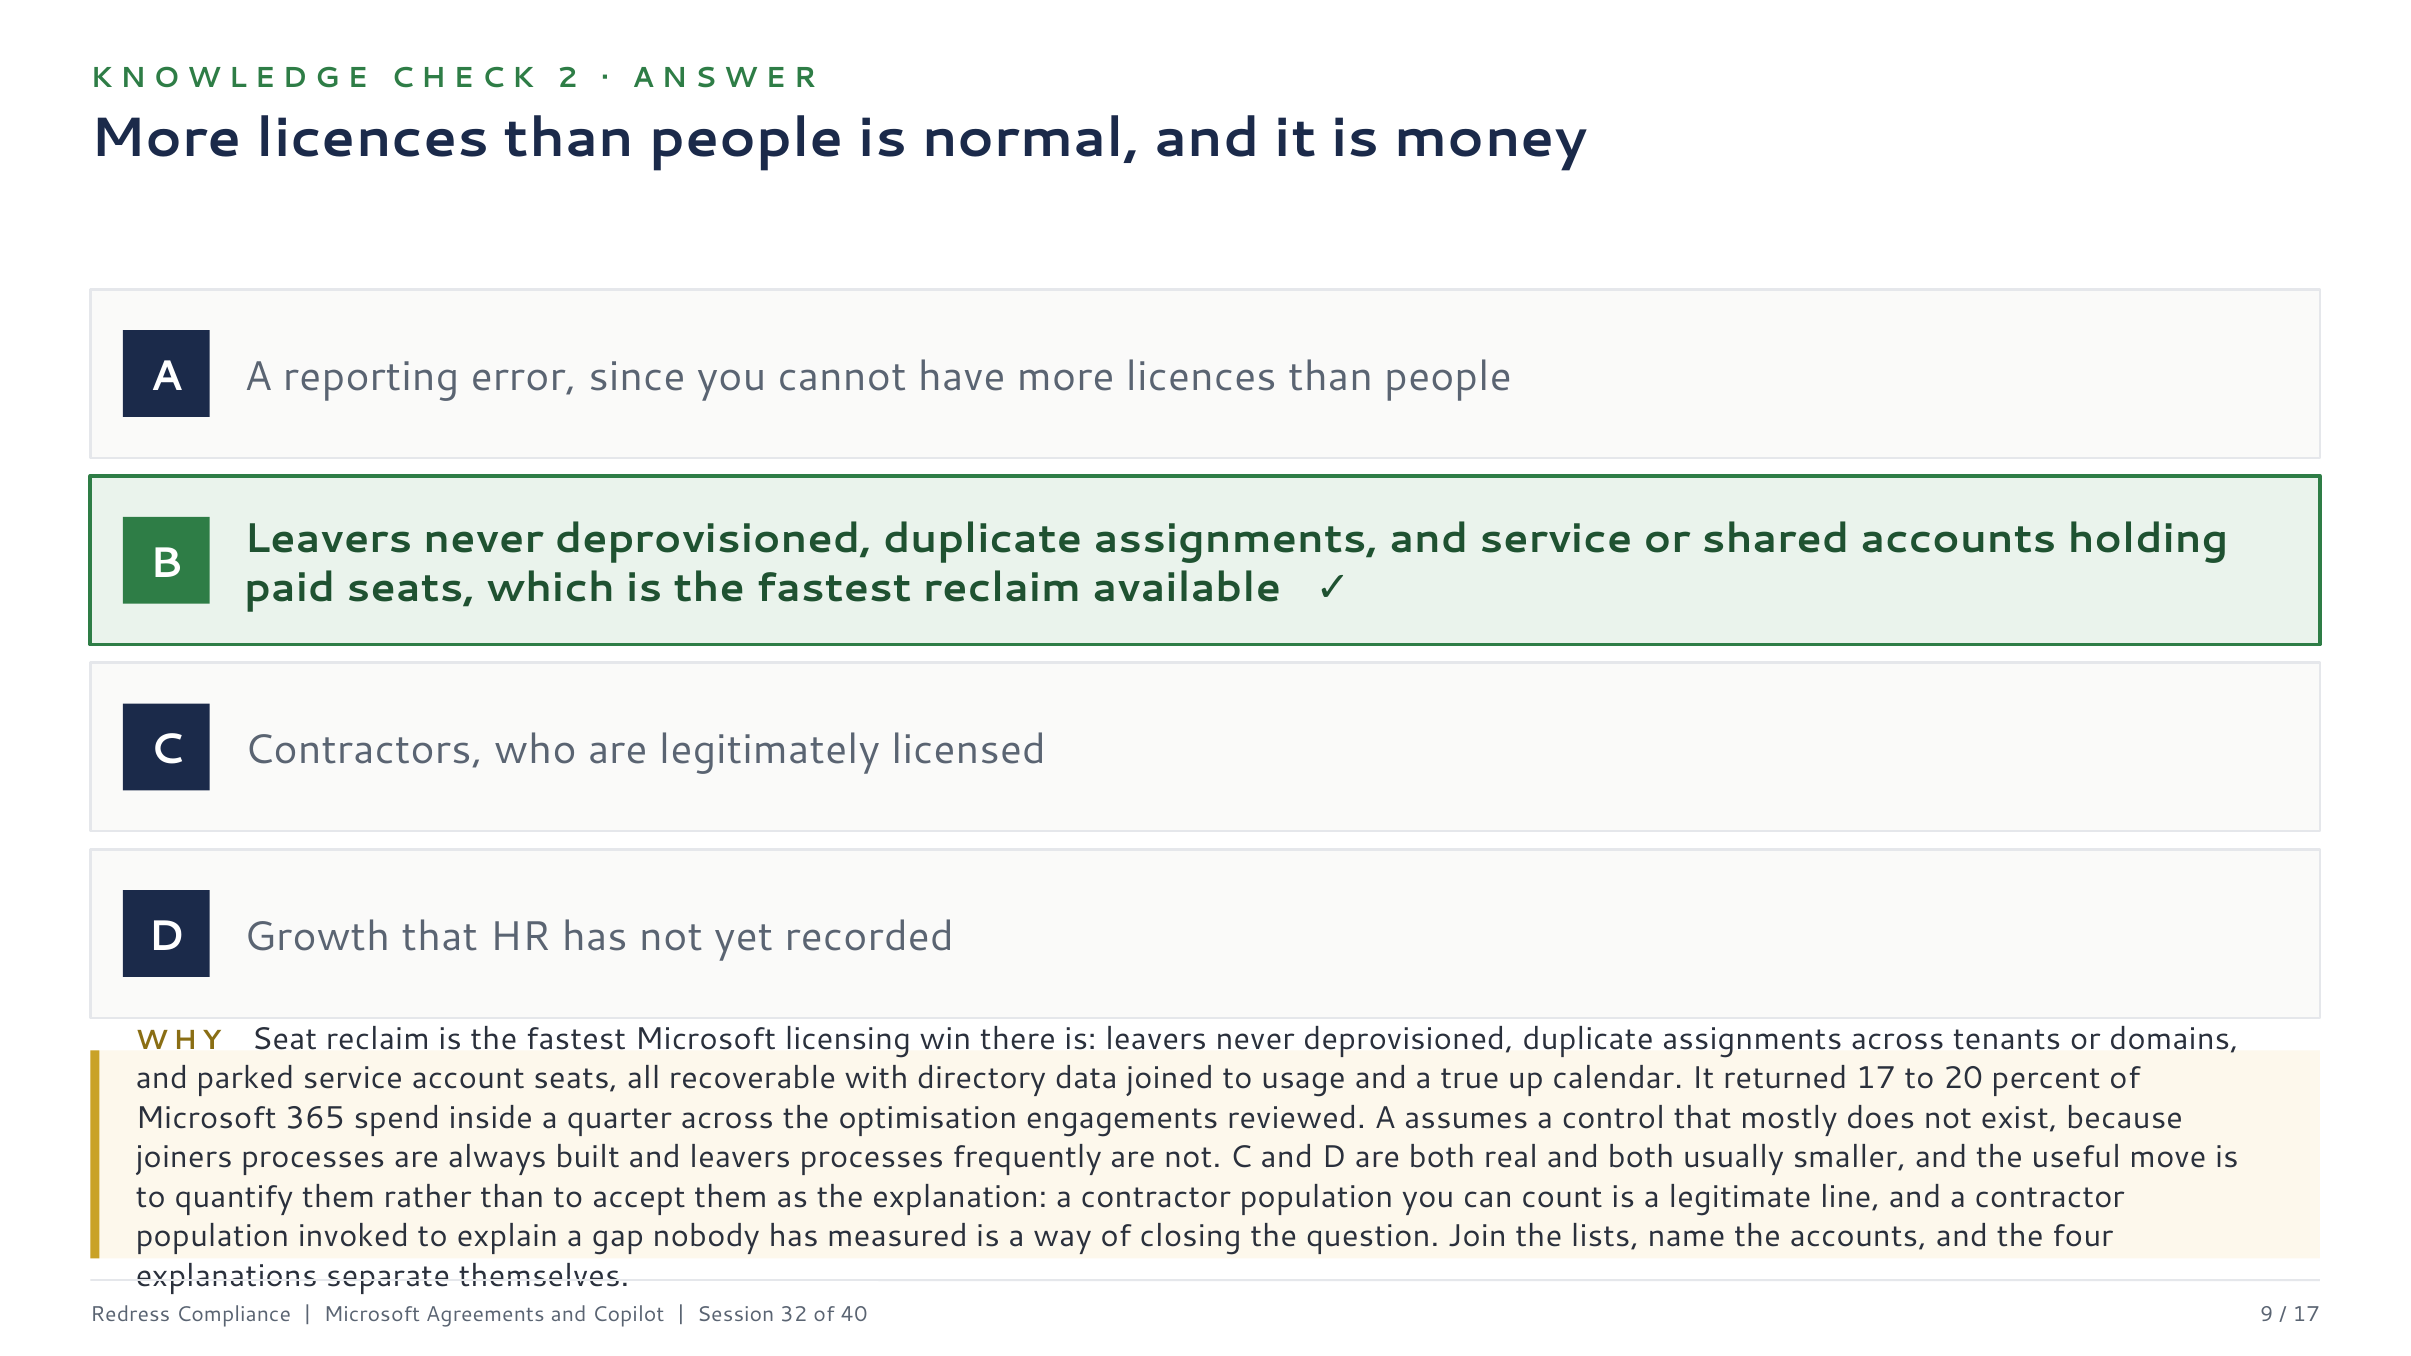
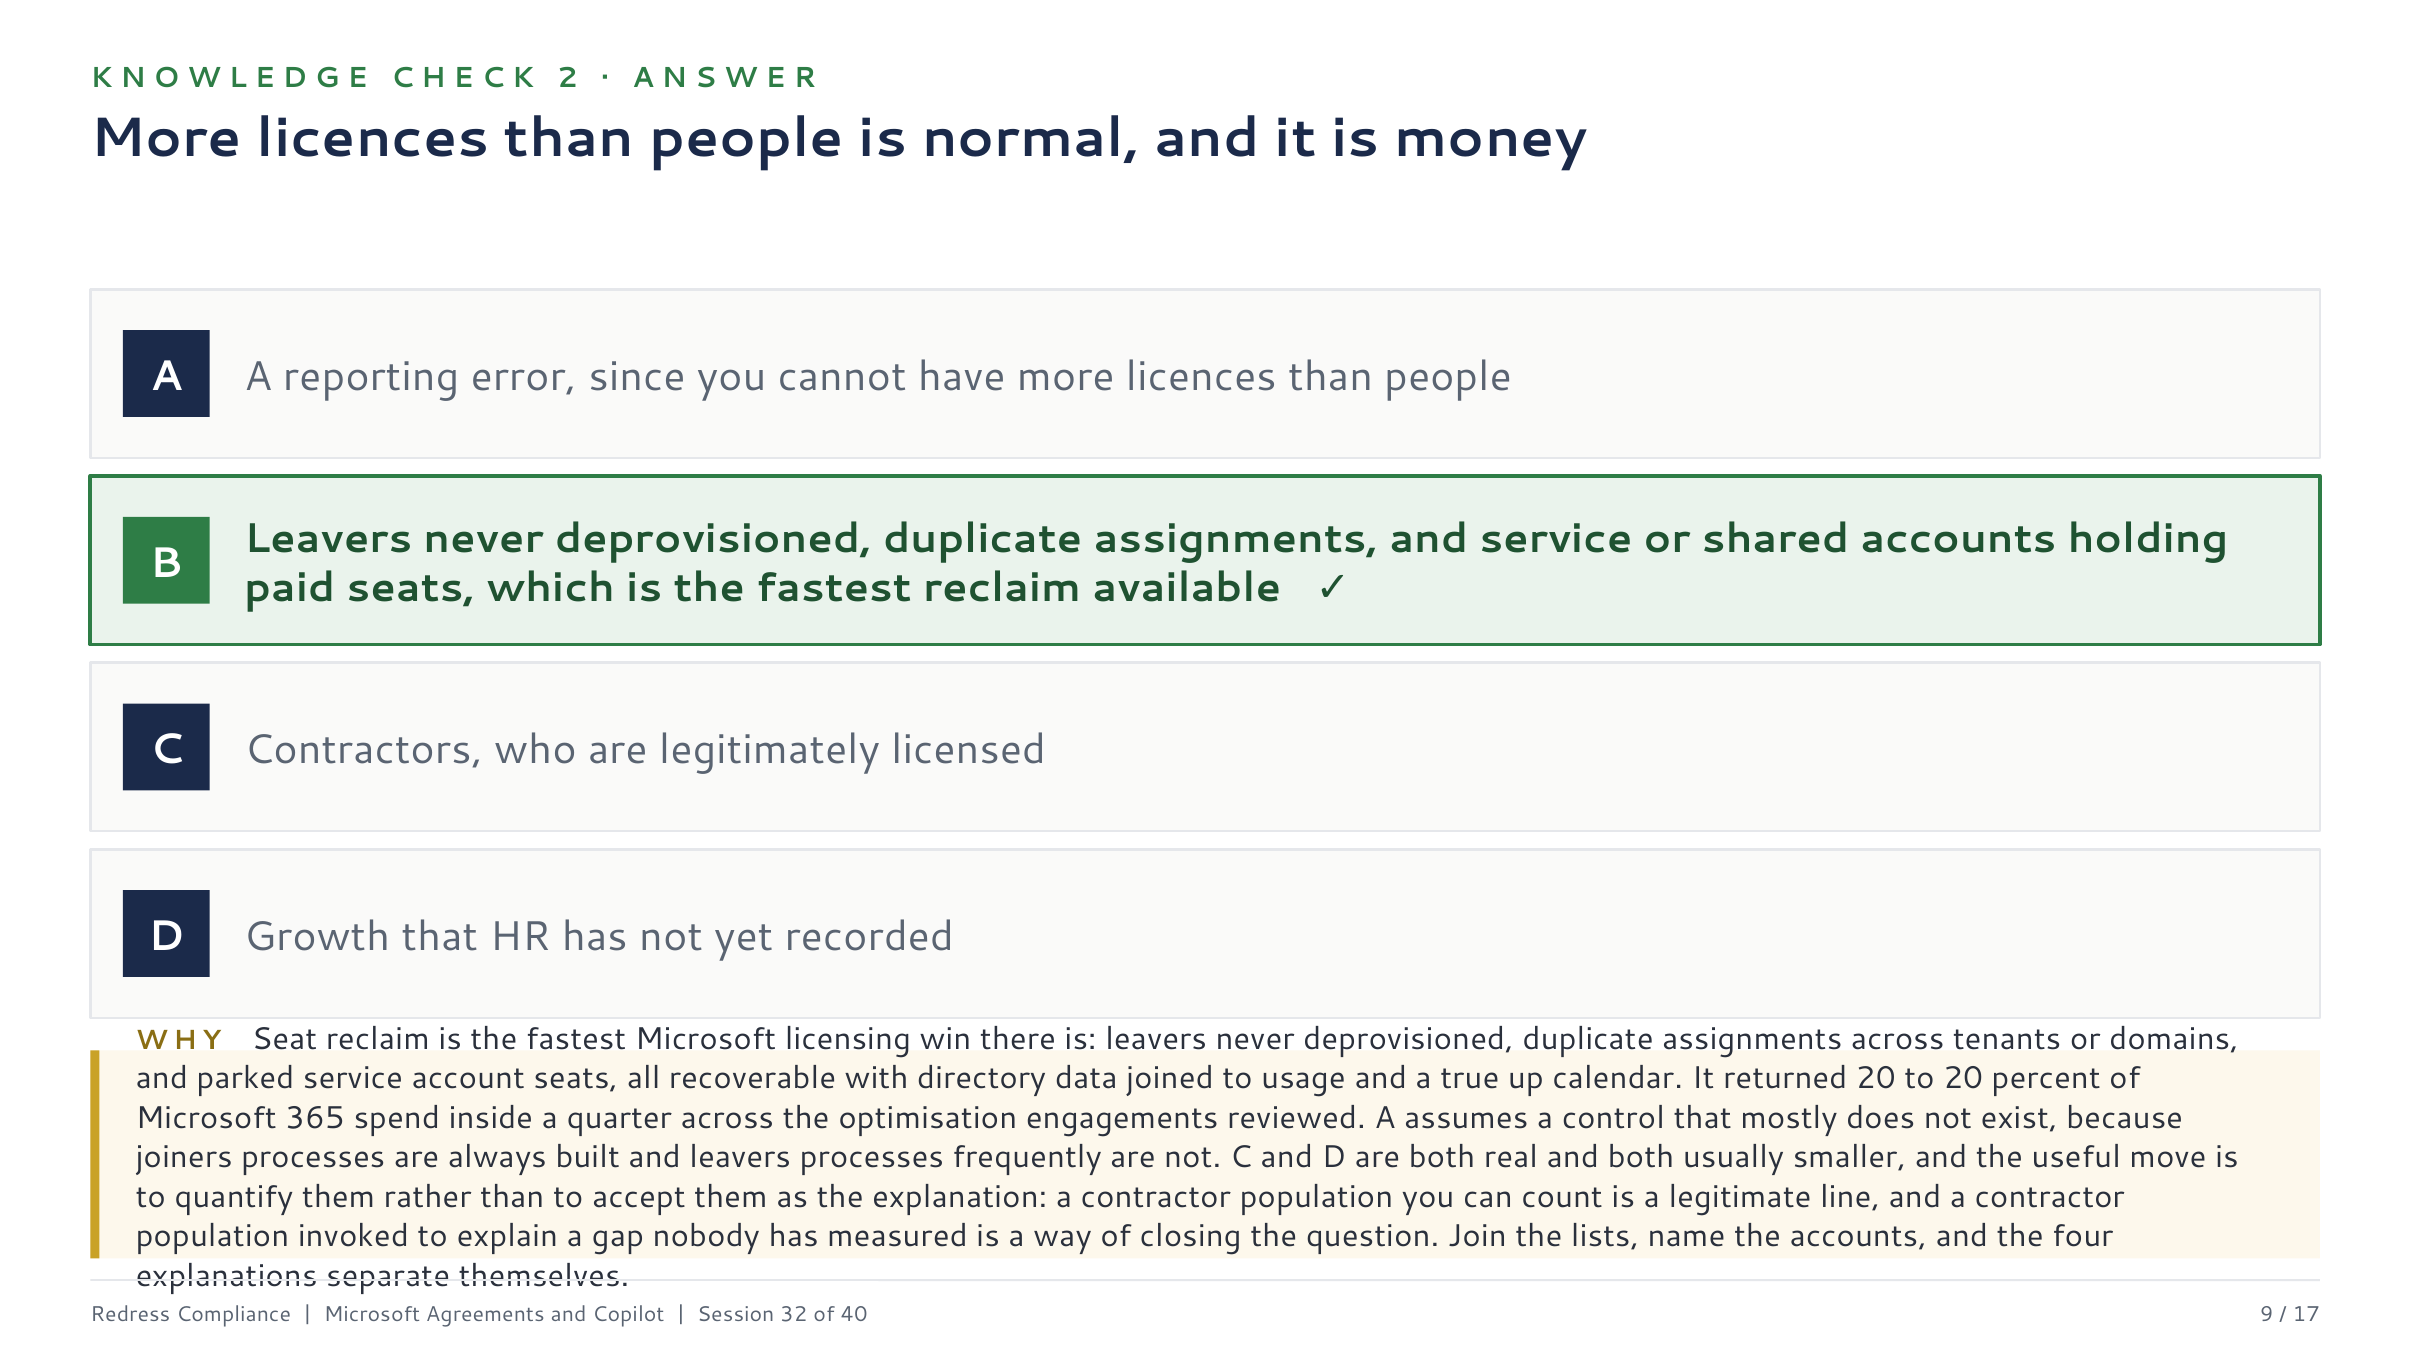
returned 17: 17 -> 20
